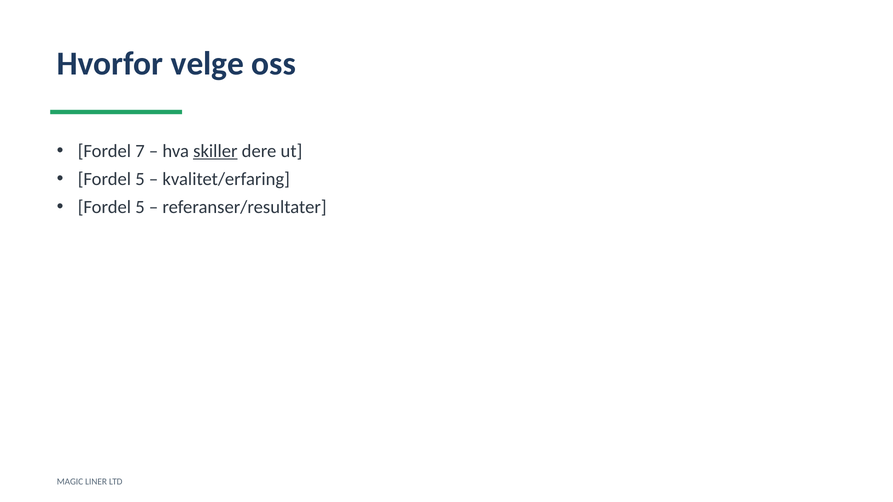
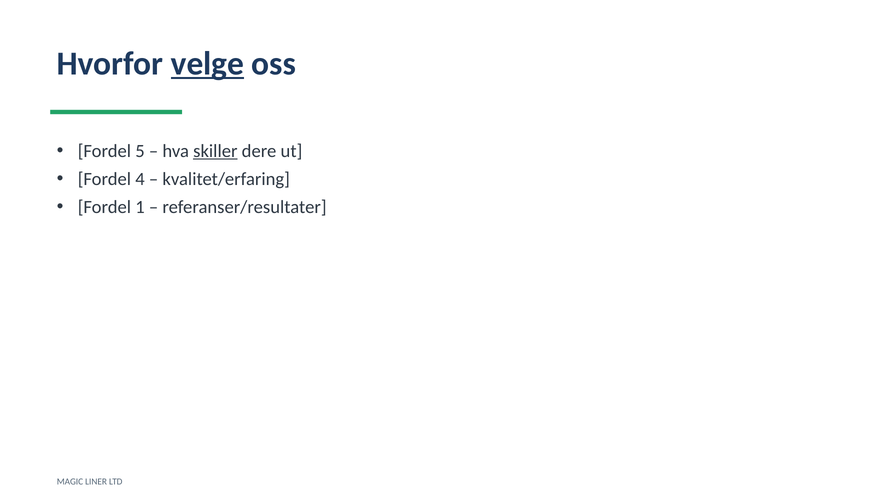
velge underline: none -> present
7: 7 -> 5
5 at (140, 179): 5 -> 4
5 at (140, 207): 5 -> 1
